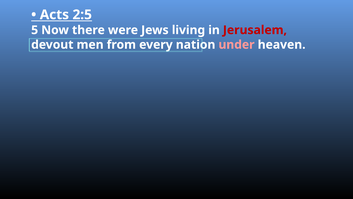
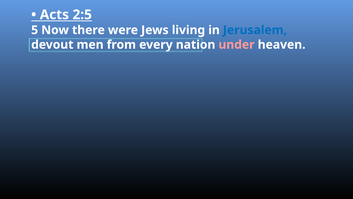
Jerusalem colour: red -> blue
